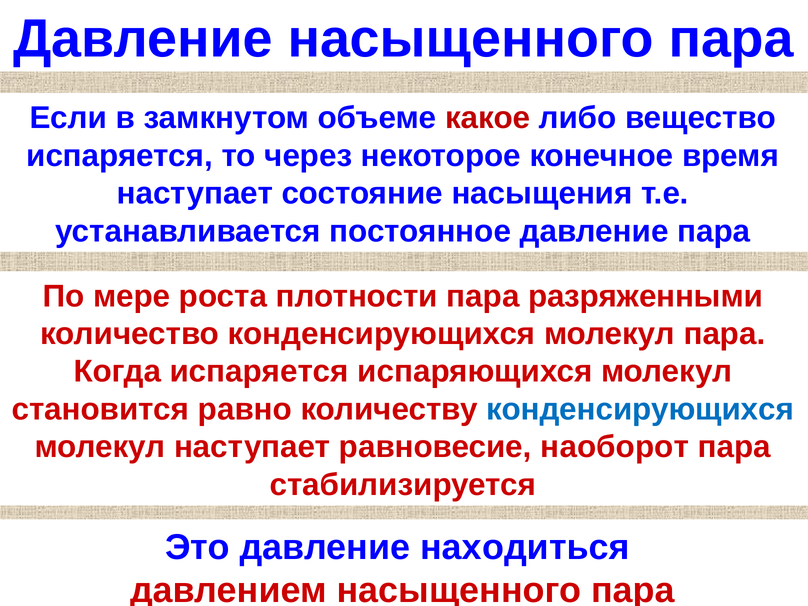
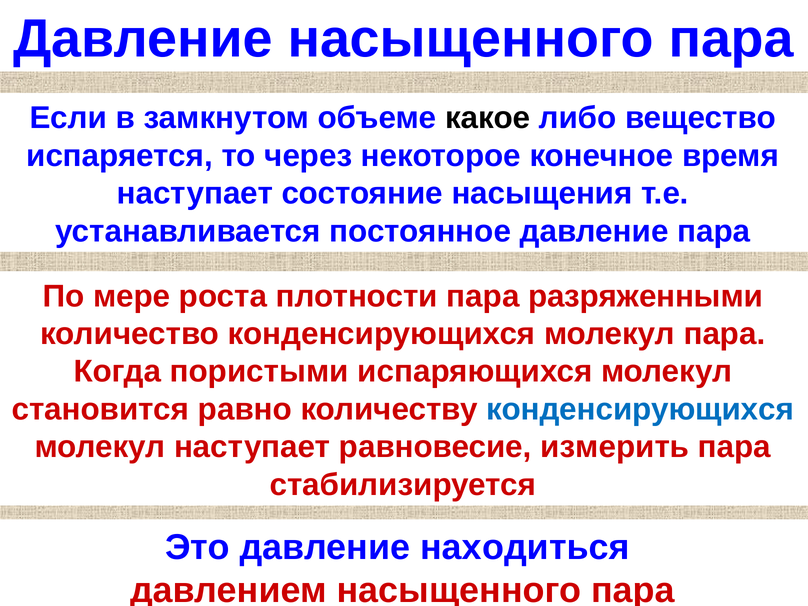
какое colour: red -> black
Когда испаряется: испаряется -> пористыми
наоборот: наоборот -> измерить
